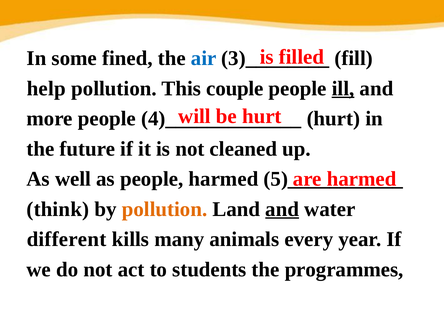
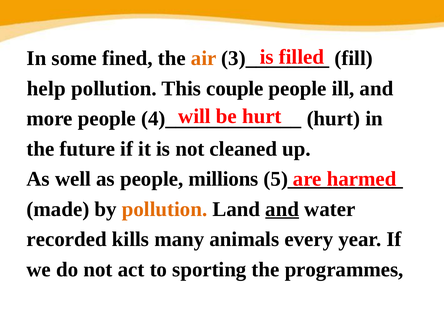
air colour: blue -> orange
ill underline: present -> none
people harmed: harmed -> millions
think: think -> made
different: different -> recorded
students: students -> sporting
